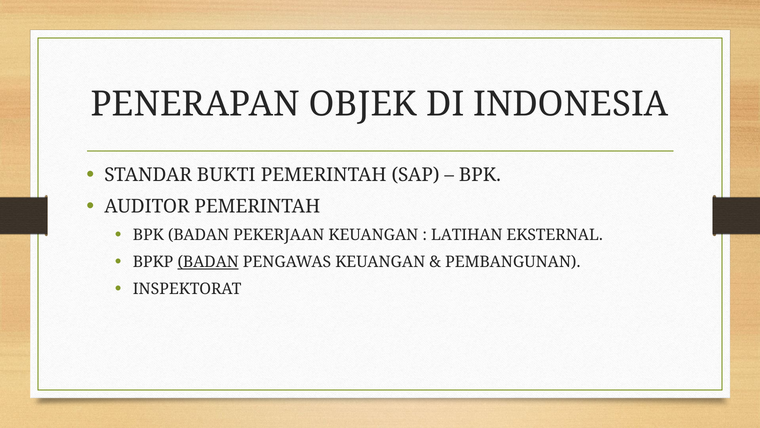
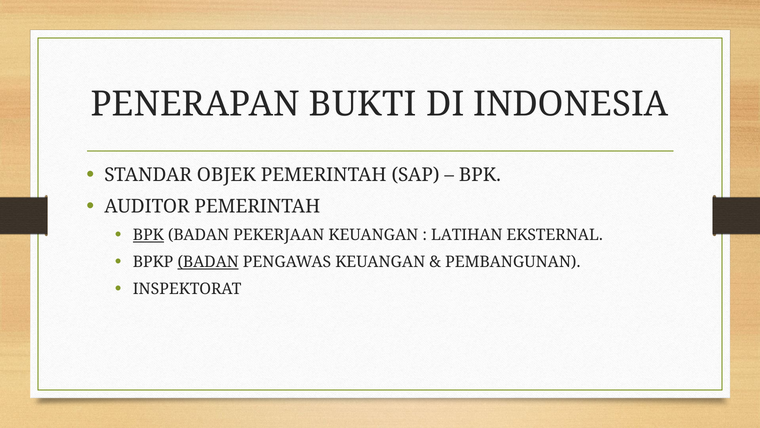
OBJEK: OBJEK -> BUKTI
BUKTI: BUKTI -> OBJEK
BPK at (148, 235) underline: none -> present
